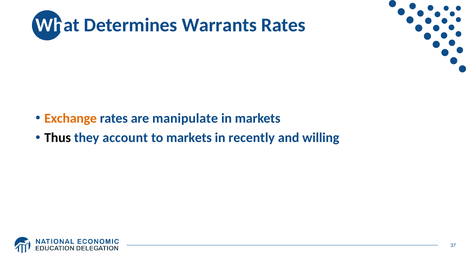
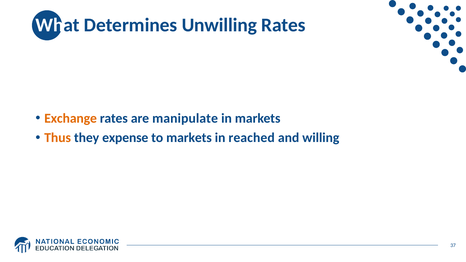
Warrants: Warrants -> Unwilling
Thus colour: black -> orange
account: account -> expense
recently: recently -> reached
